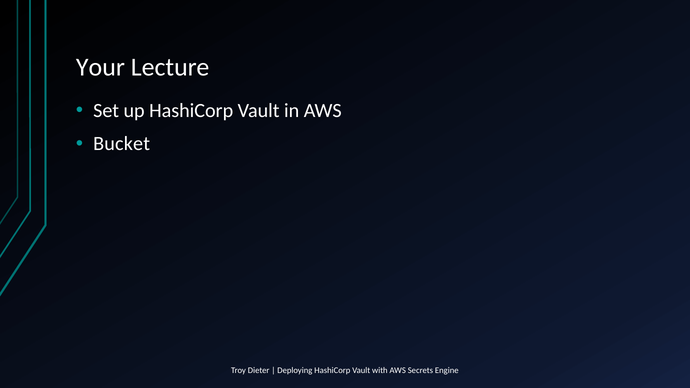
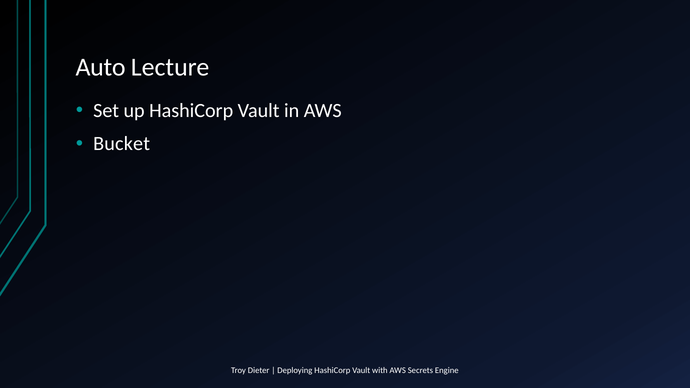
Your: Your -> Auto
